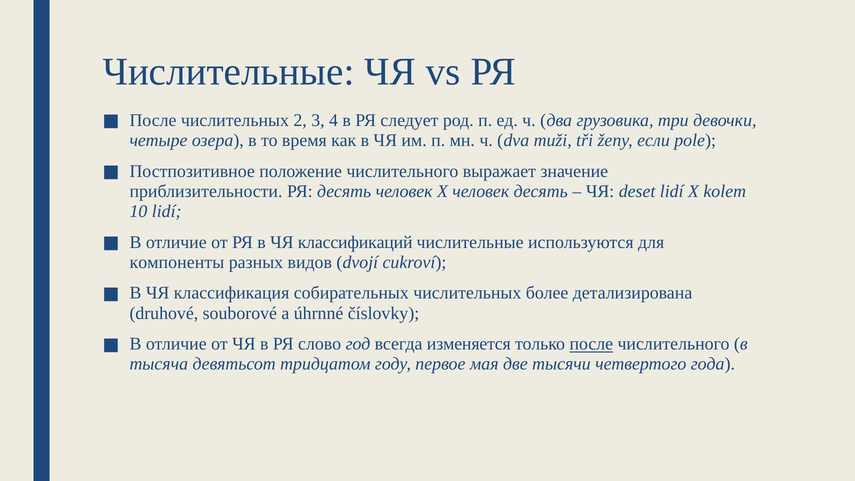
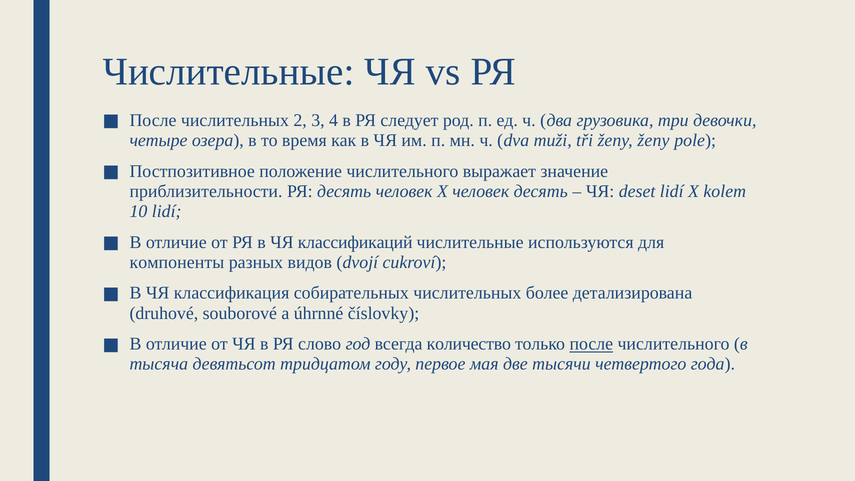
ženy если: если -> ženy
изменяется: изменяется -> количество
